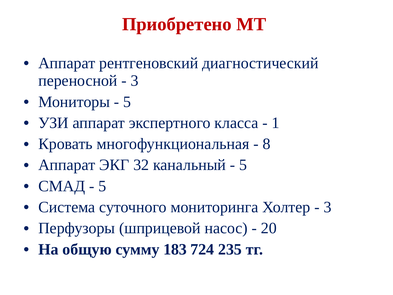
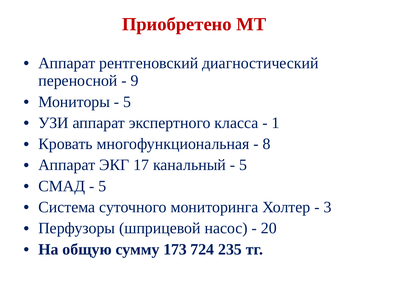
3 at (135, 81): 3 -> 9
32: 32 -> 17
183: 183 -> 173
